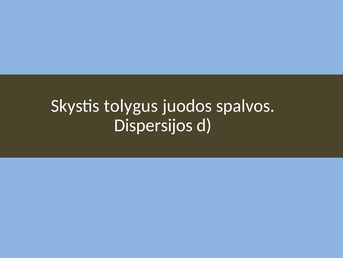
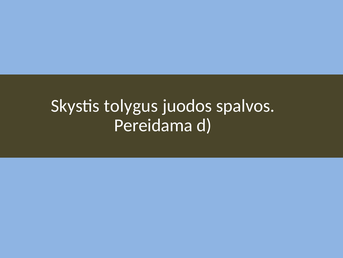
Dispersijos: Dispersijos -> Pereidama
